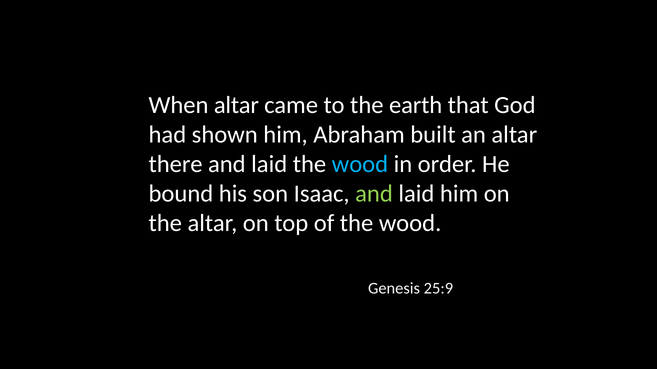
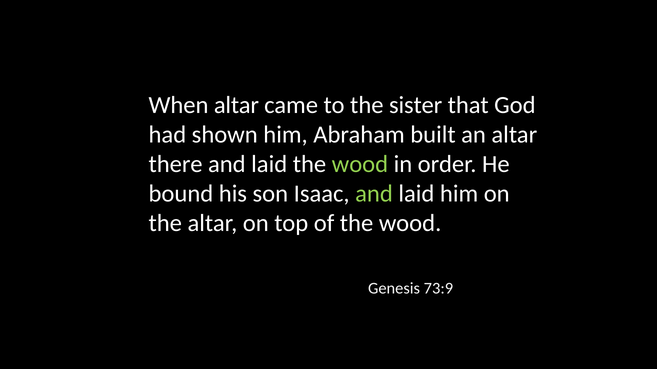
earth: earth -> sister
wood at (360, 164) colour: light blue -> light green
25:9: 25:9 -> 73:9
